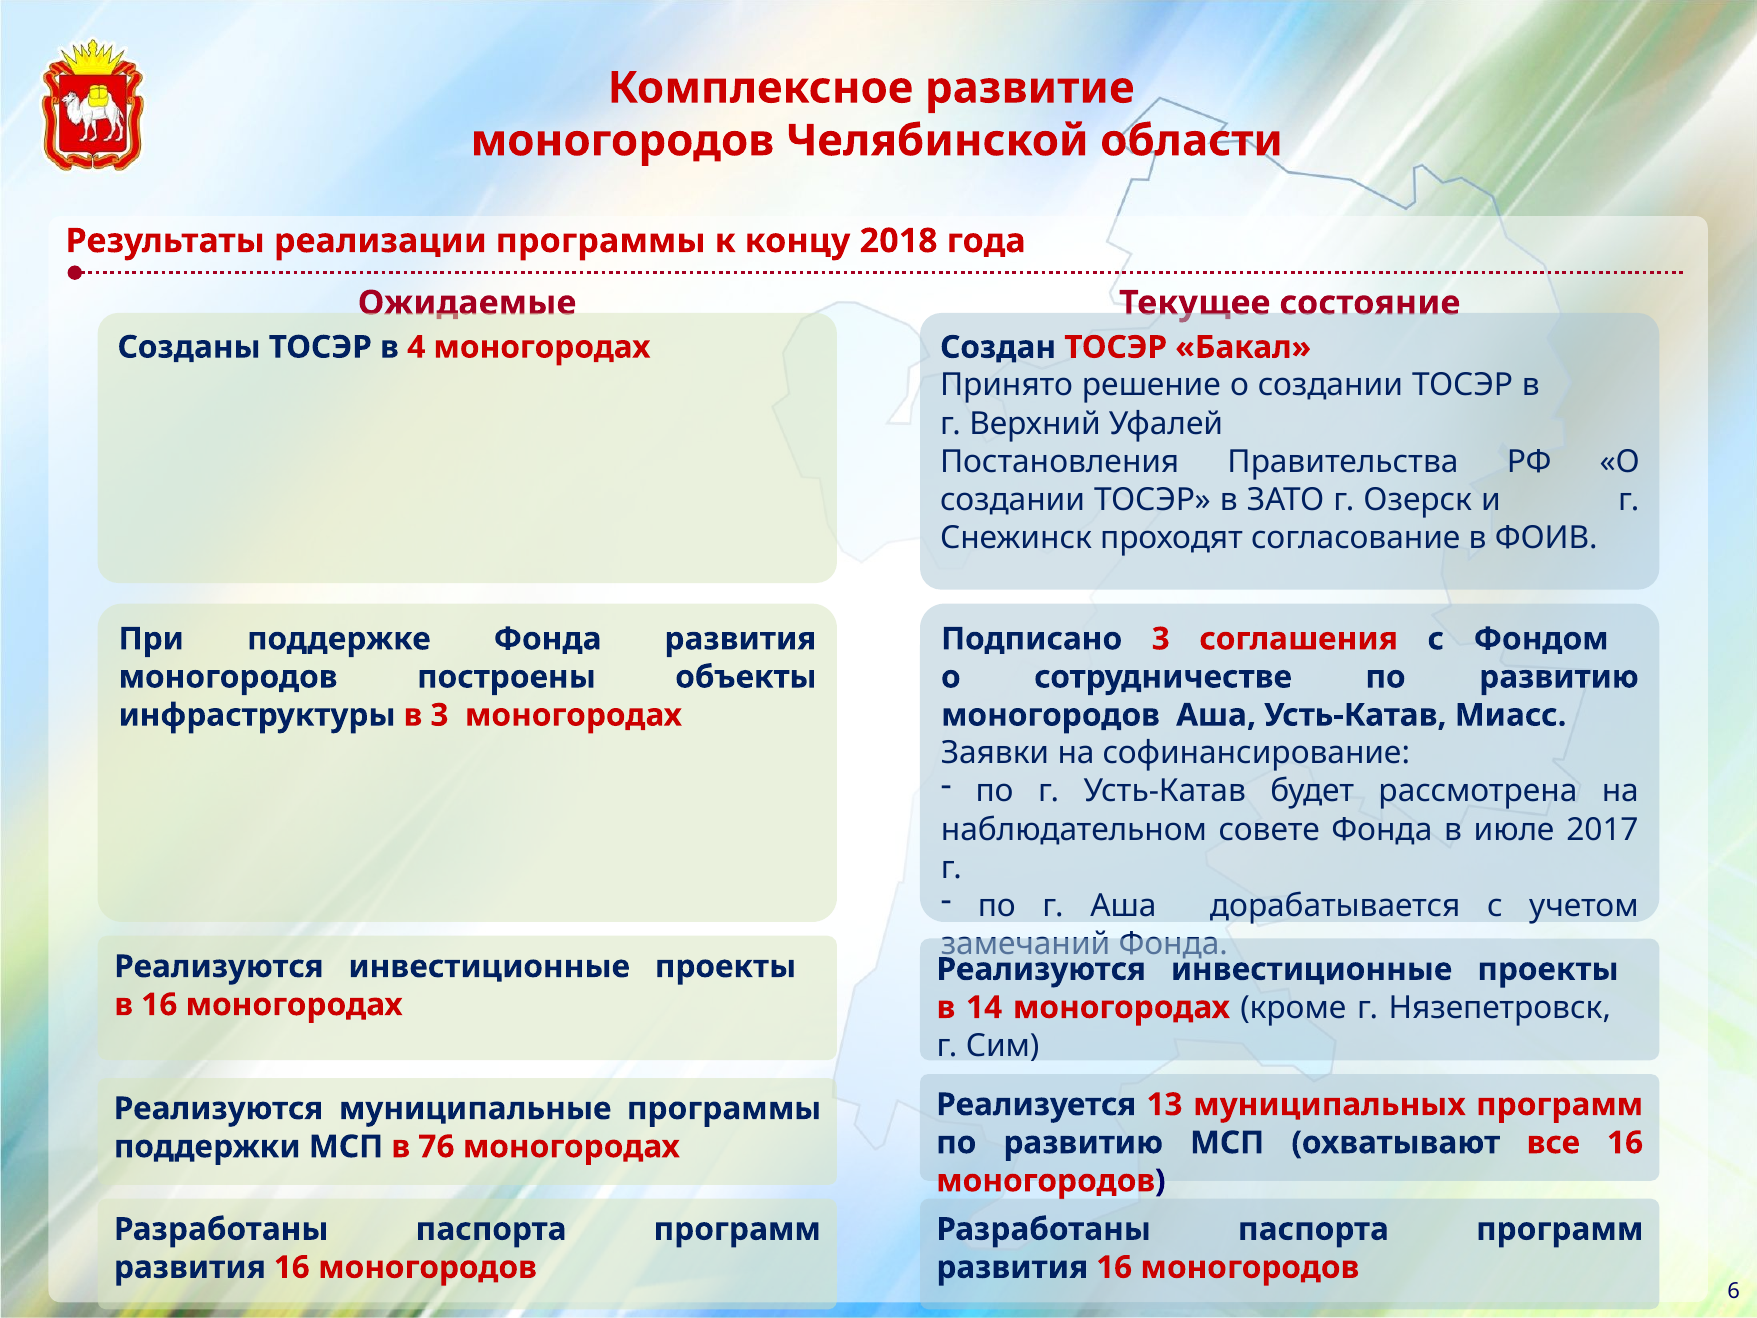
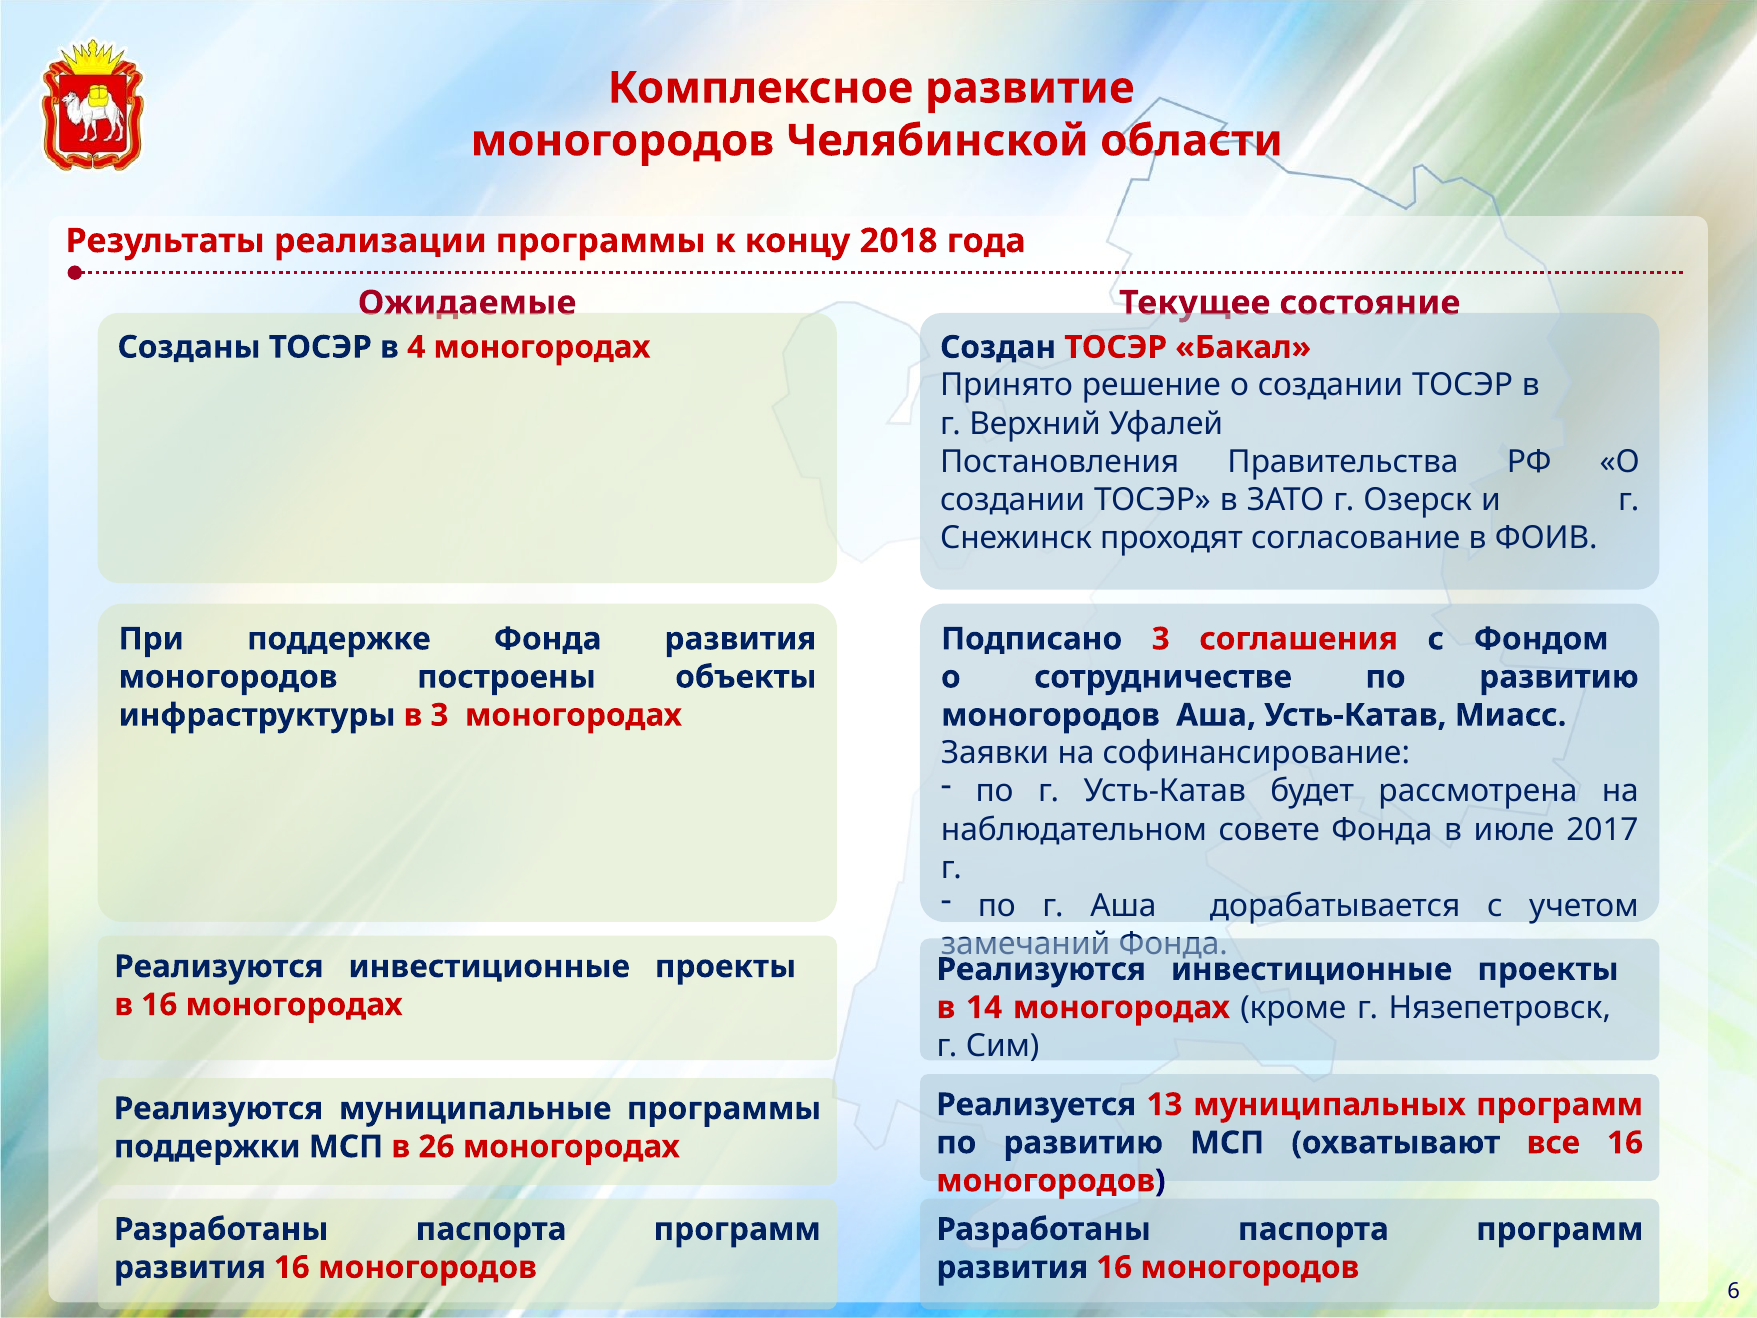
76: 76 -> 26
